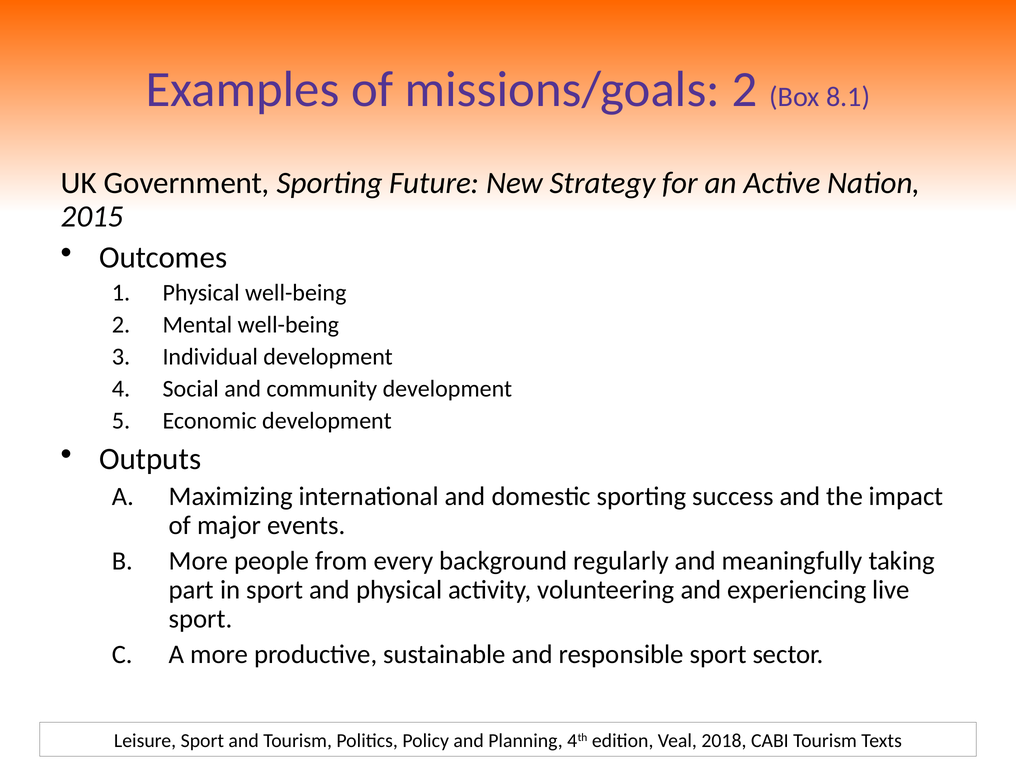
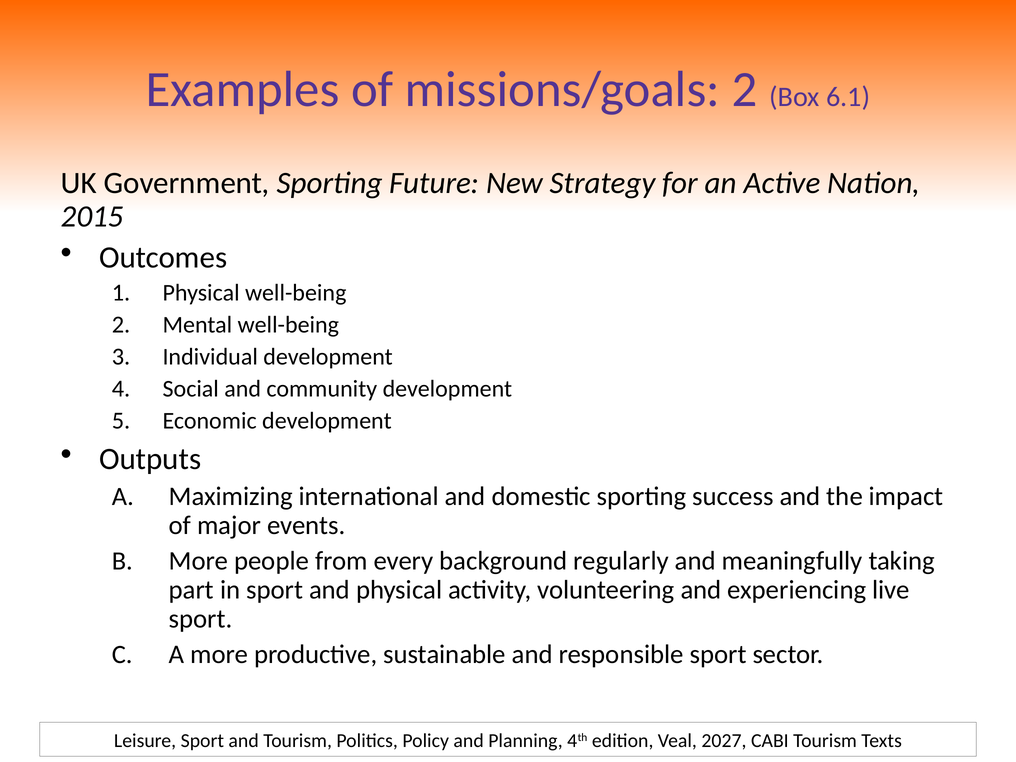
8.1: 8.1 -> 6.1
2018: 2018 -> 2027
